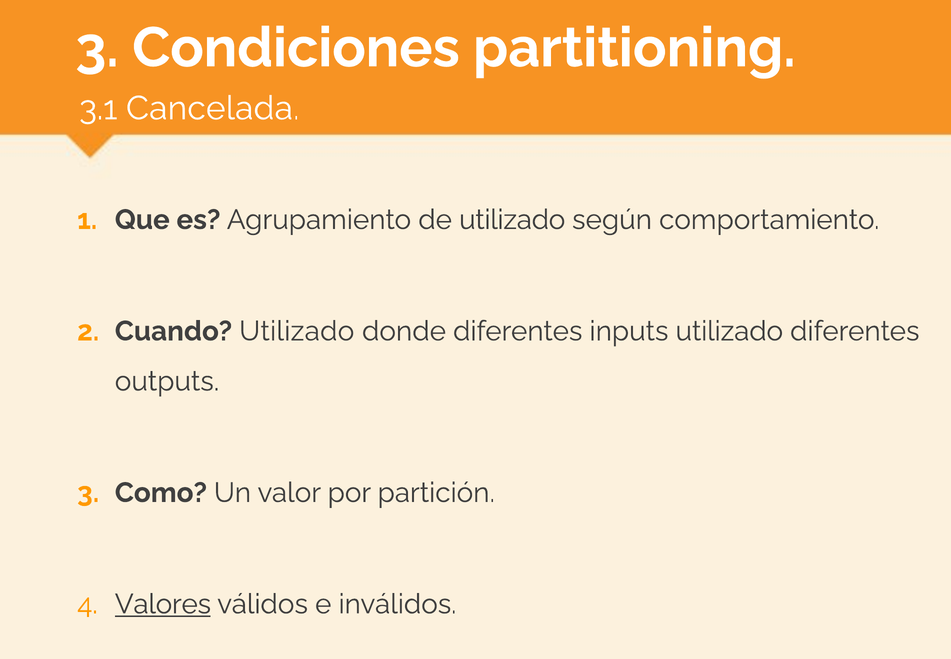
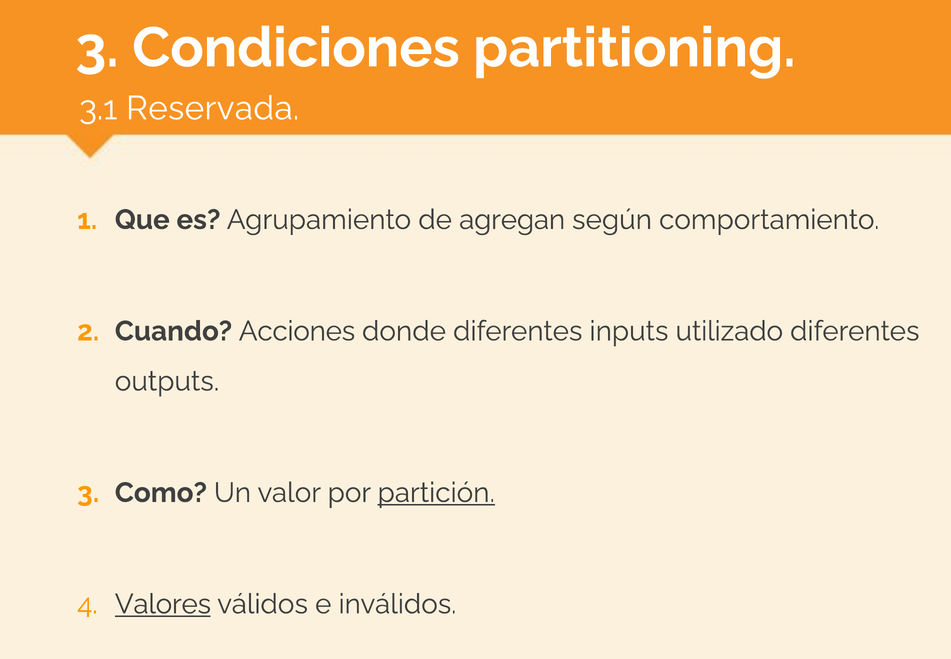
Cancelada: Cancelada -> Reservada
de utilizado: utilizado -> agregan
Cuando Utilizado: Utilizado -> Acciones
partición underline: none -> present
